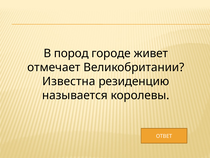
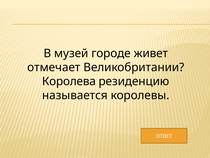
пород: пород -> музей
Известна: Известна -> Королева
